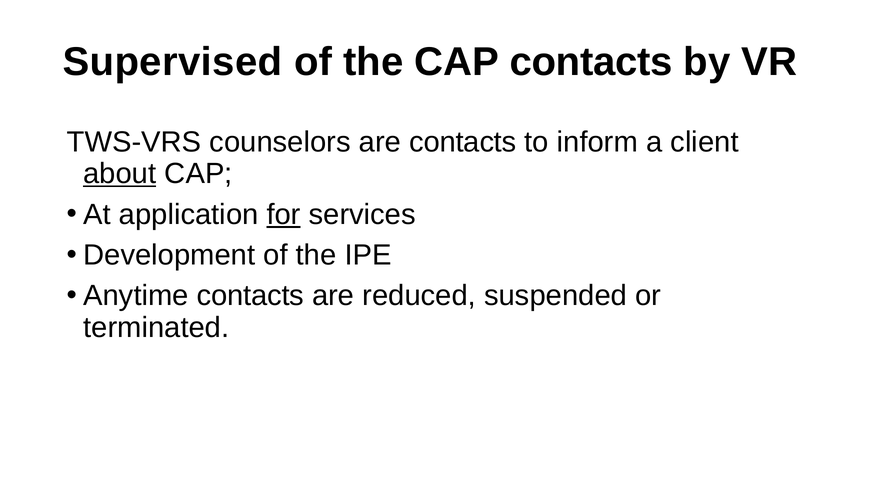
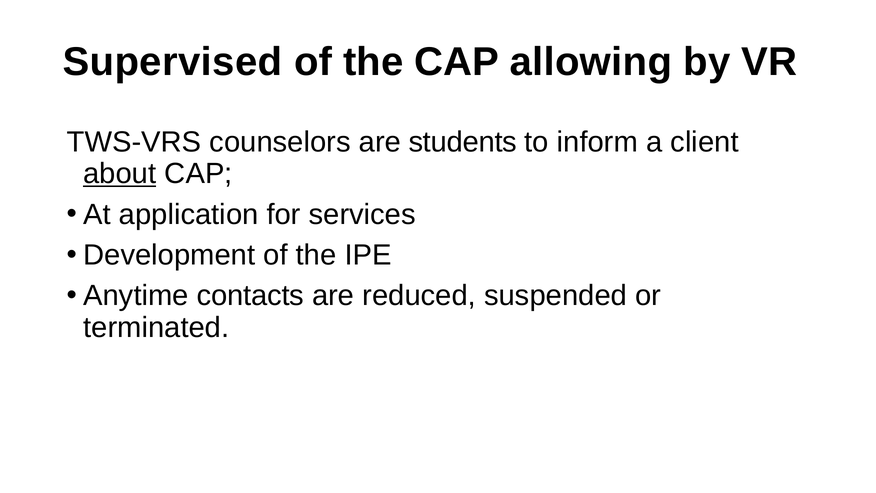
CAP contacts: contacts -> allowing
are contacts: contacts -> students
for underline: present -> none
